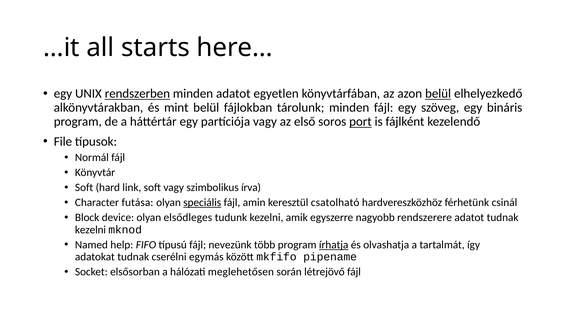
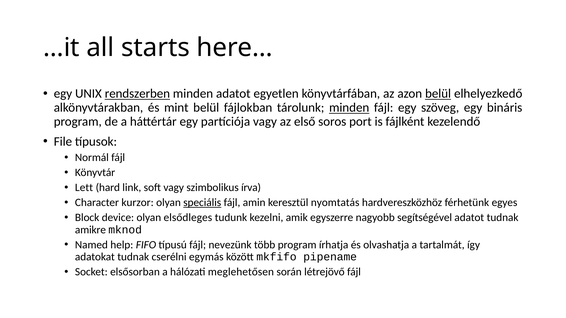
minden at (349, 108) underline: none -> present
port underline: present -> none
Soft at (84, 188): Soft -> Lett
futása: futása -> kurzor
csatolható: csatolható -> nyomtatás
csinál: csinál -> egyes
rendszerere: rendszerere -> segítségével
kezelni at (90, 230): kezelni -> amikre
írhatja underline: present -> none
